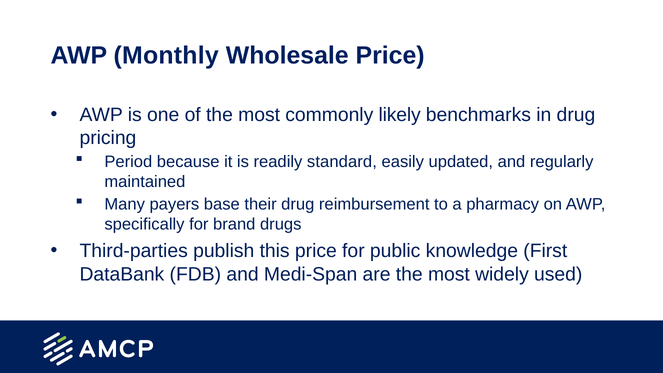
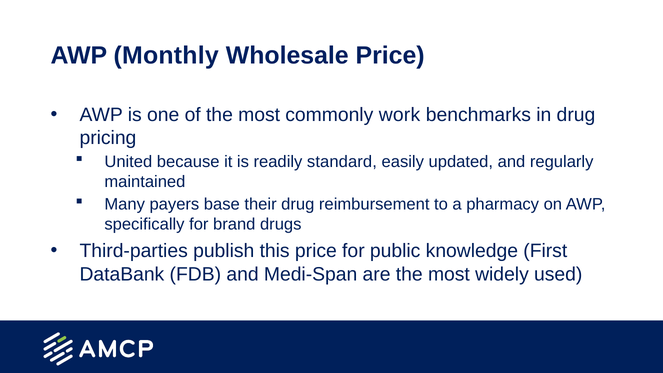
likely: likely -> work
Period: Period -> United
